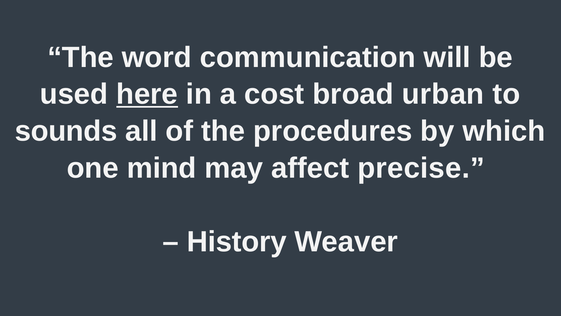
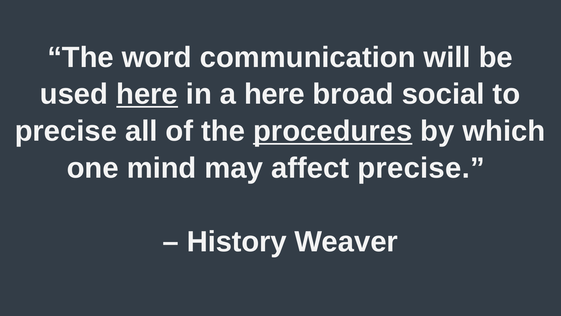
a cost: cost -> here
urban: urban -> social
sounds at (66, 131): sounds -> precise
procedures underline: none -> present
